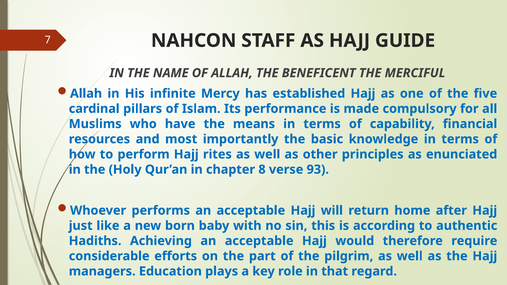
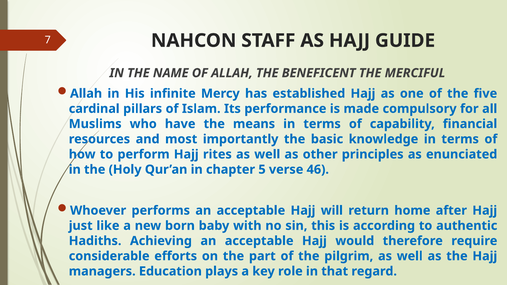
8: 8 -> 5
93: 93 -> 46
